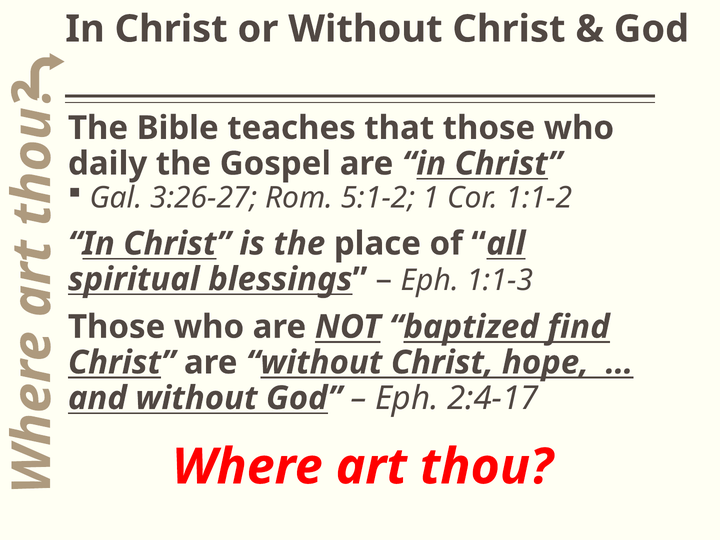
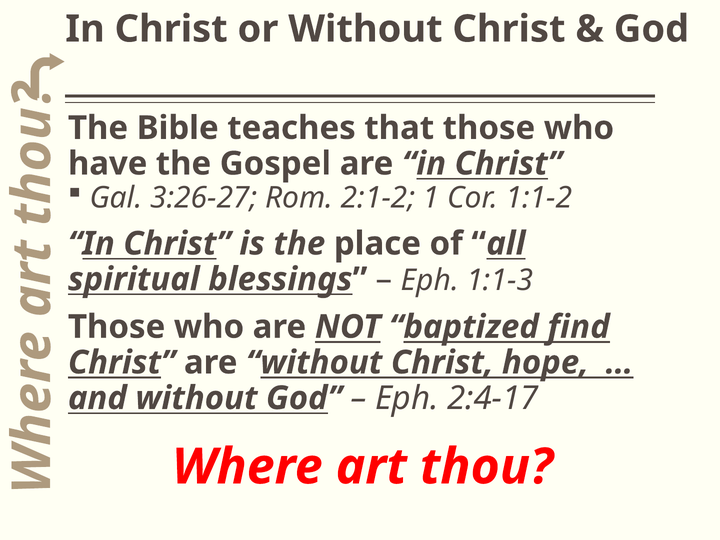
daily: daily -> have
5:1-2: 5:1-2 -> 2:1-2
